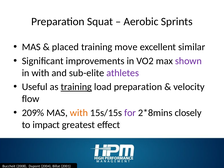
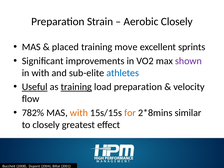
Squat: Squat -> Strain
Aerobic Sprints: Sprints -> Closely
similar: similar -> sprints
athletes colour: purple -> blue
Useful underline: none -> present
209%: 209% -> 782%
for colour: purple -> orange
closely: closely -> similar
to impact: impact -> closely
